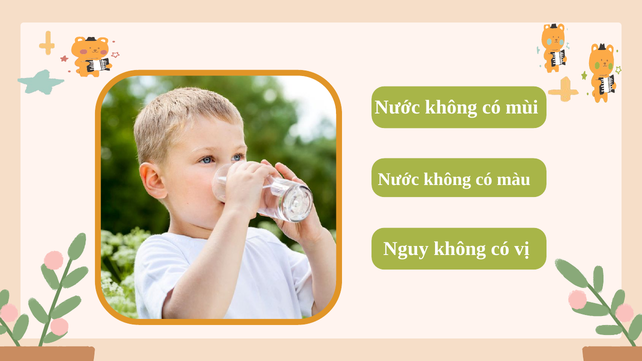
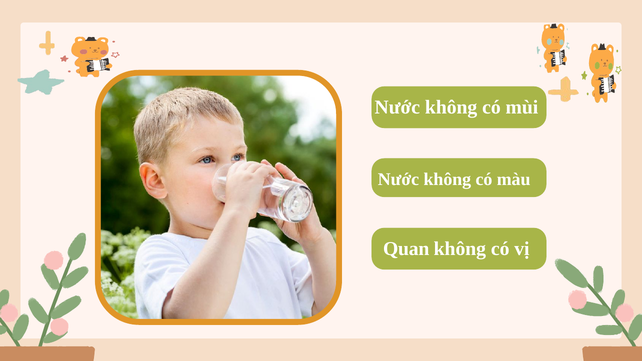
Nguy: Nguy -> Quan
